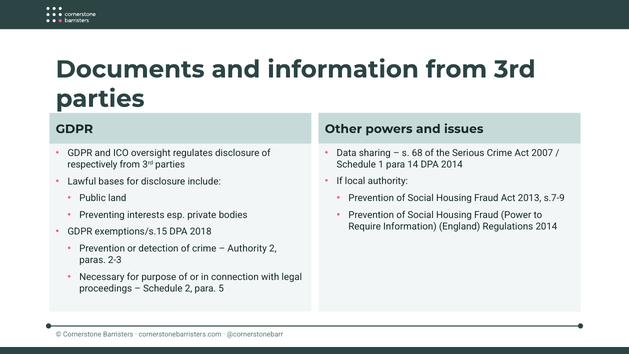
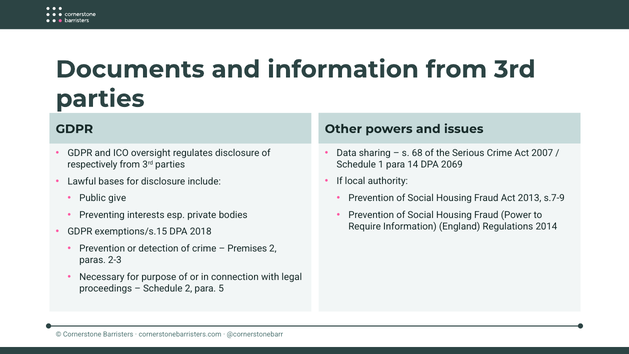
DPA 2014: 2014 -> 2069
land: land -> give
Authority at (247, 248): Authority -> Premises
